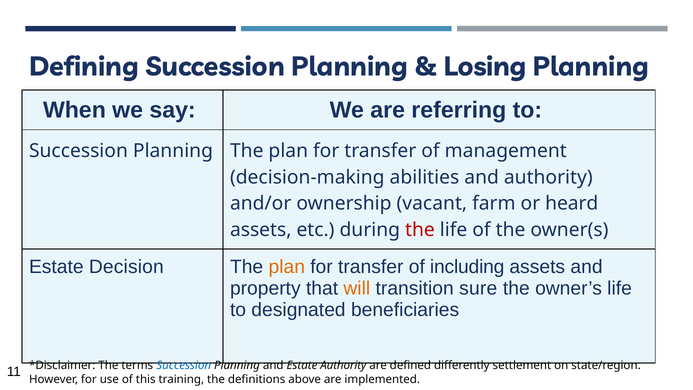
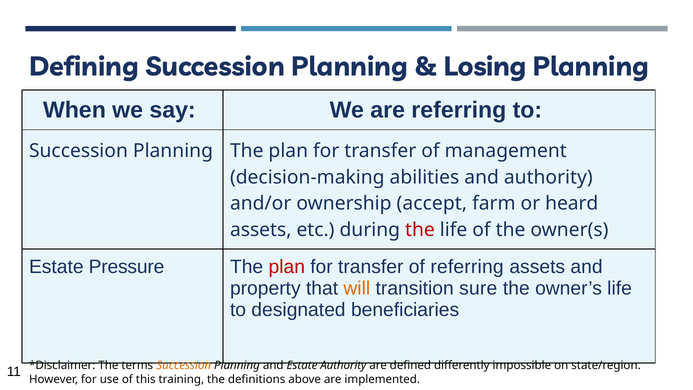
vacant: vacant -> accept
Decision: Decision -> Pressure
plan at (287, 267) colour: orange -> red
of including: including -> referring
Succession at (184, 365) colour: blue -> orange
settlement: settlement -> impossible
